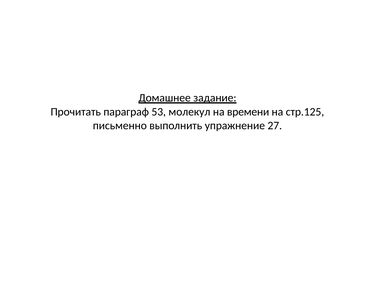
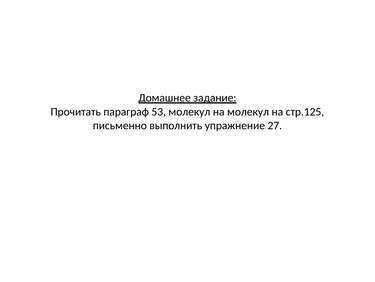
на времени: времени -> молекул
